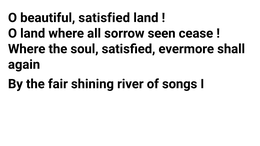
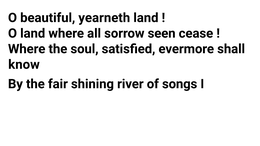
beautiful satisfied: satisfied -> yearneth
again: again -> know
